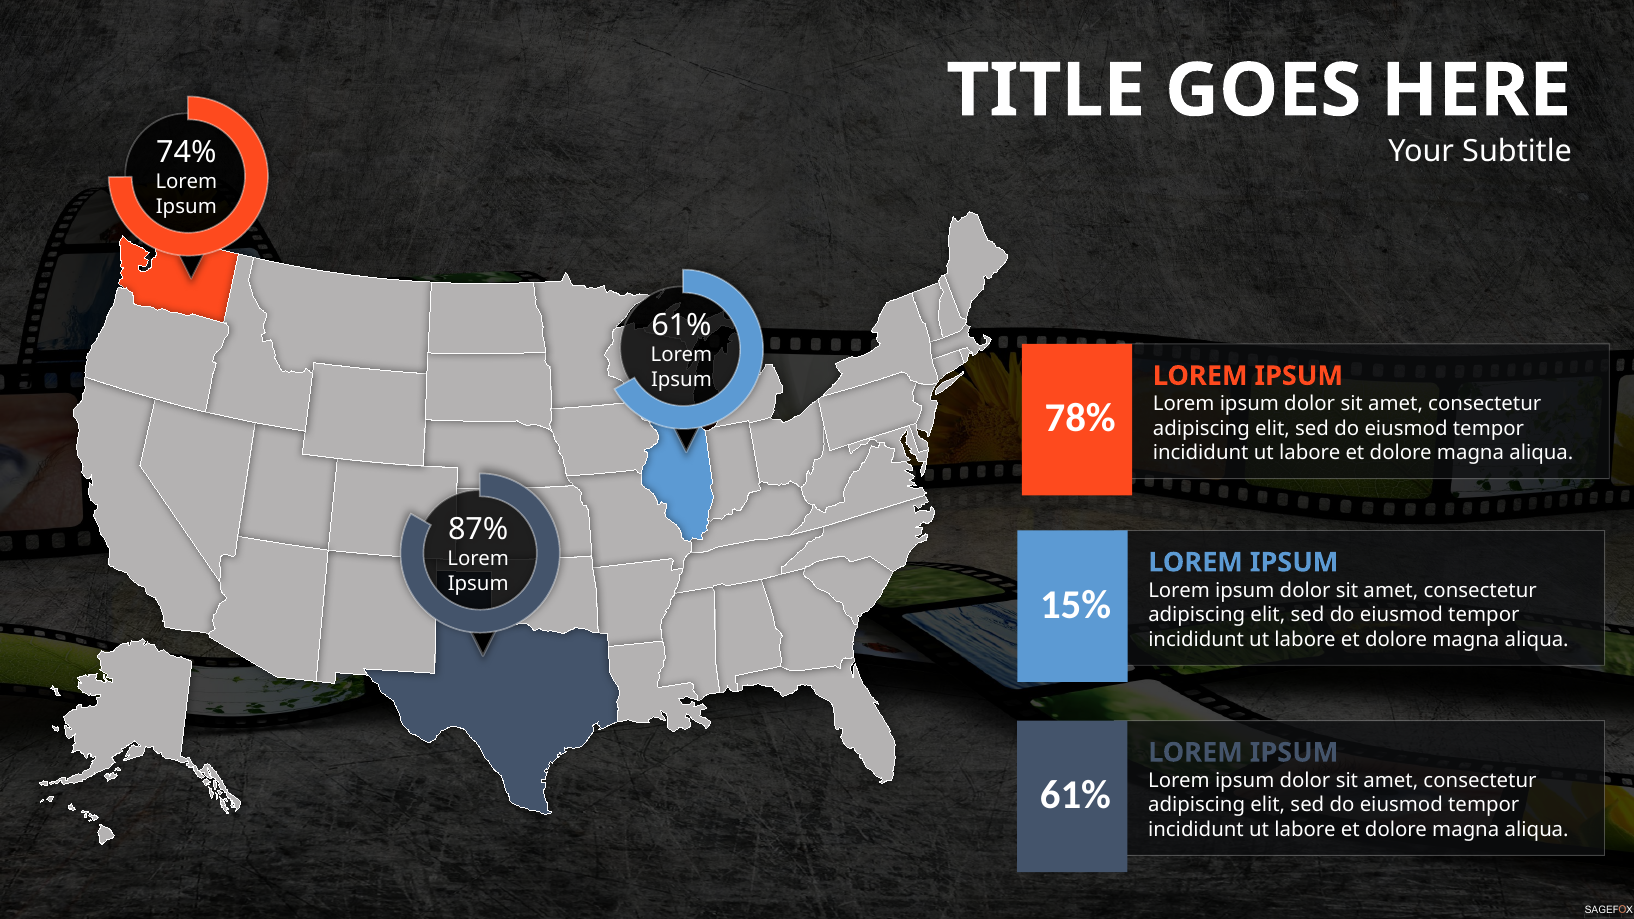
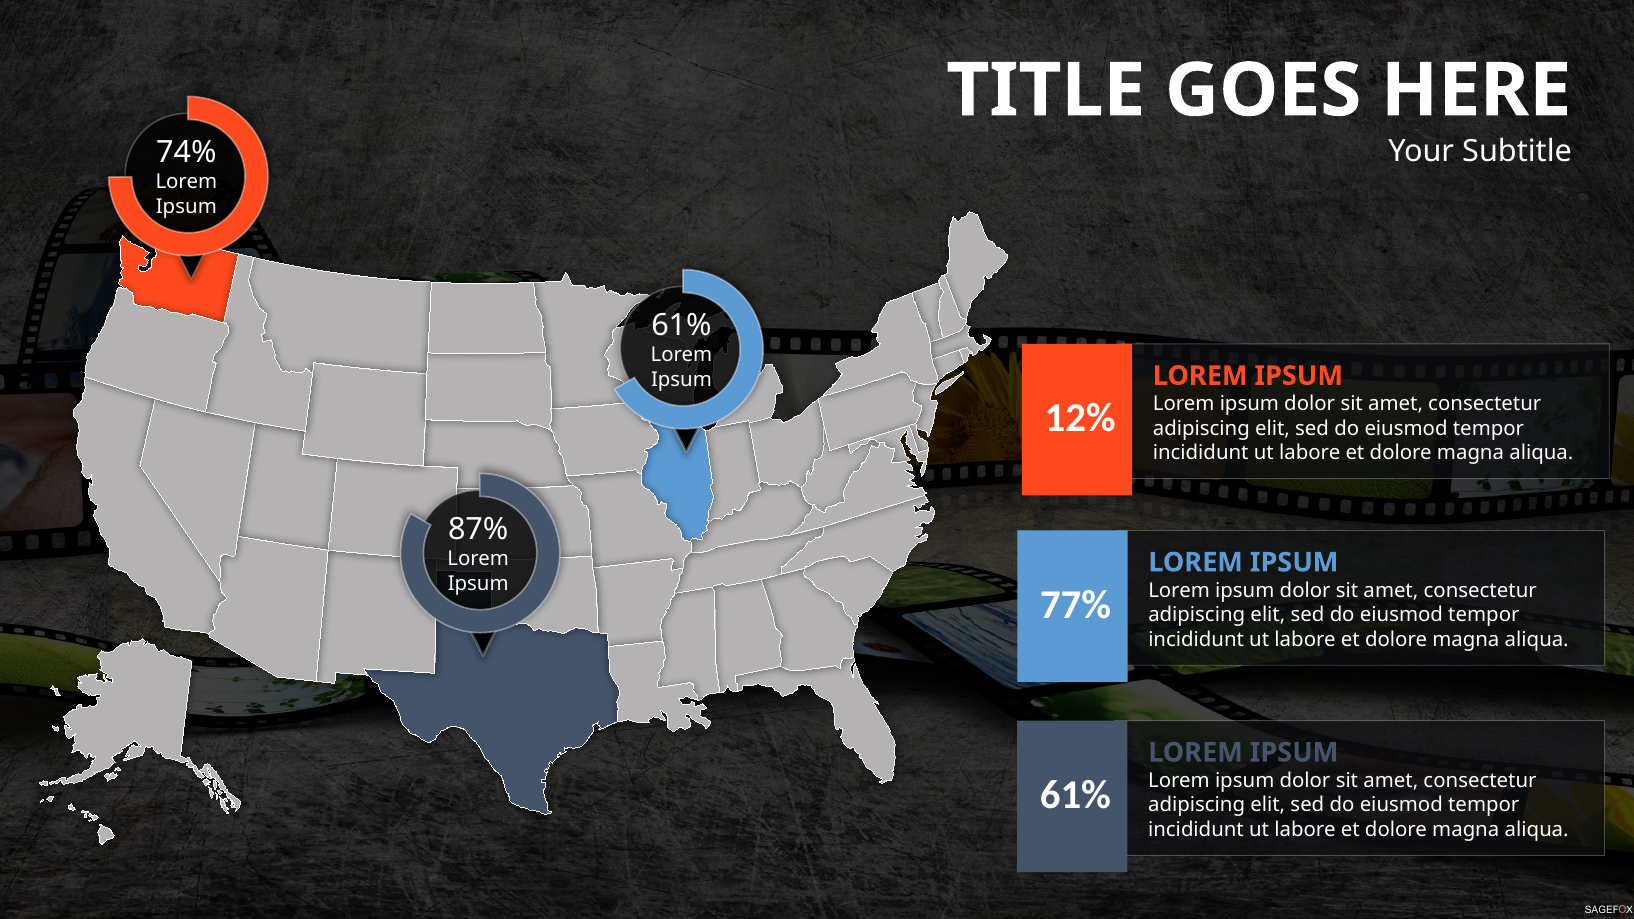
78%: 78% -> 12%
15%: 15% -> 77%
